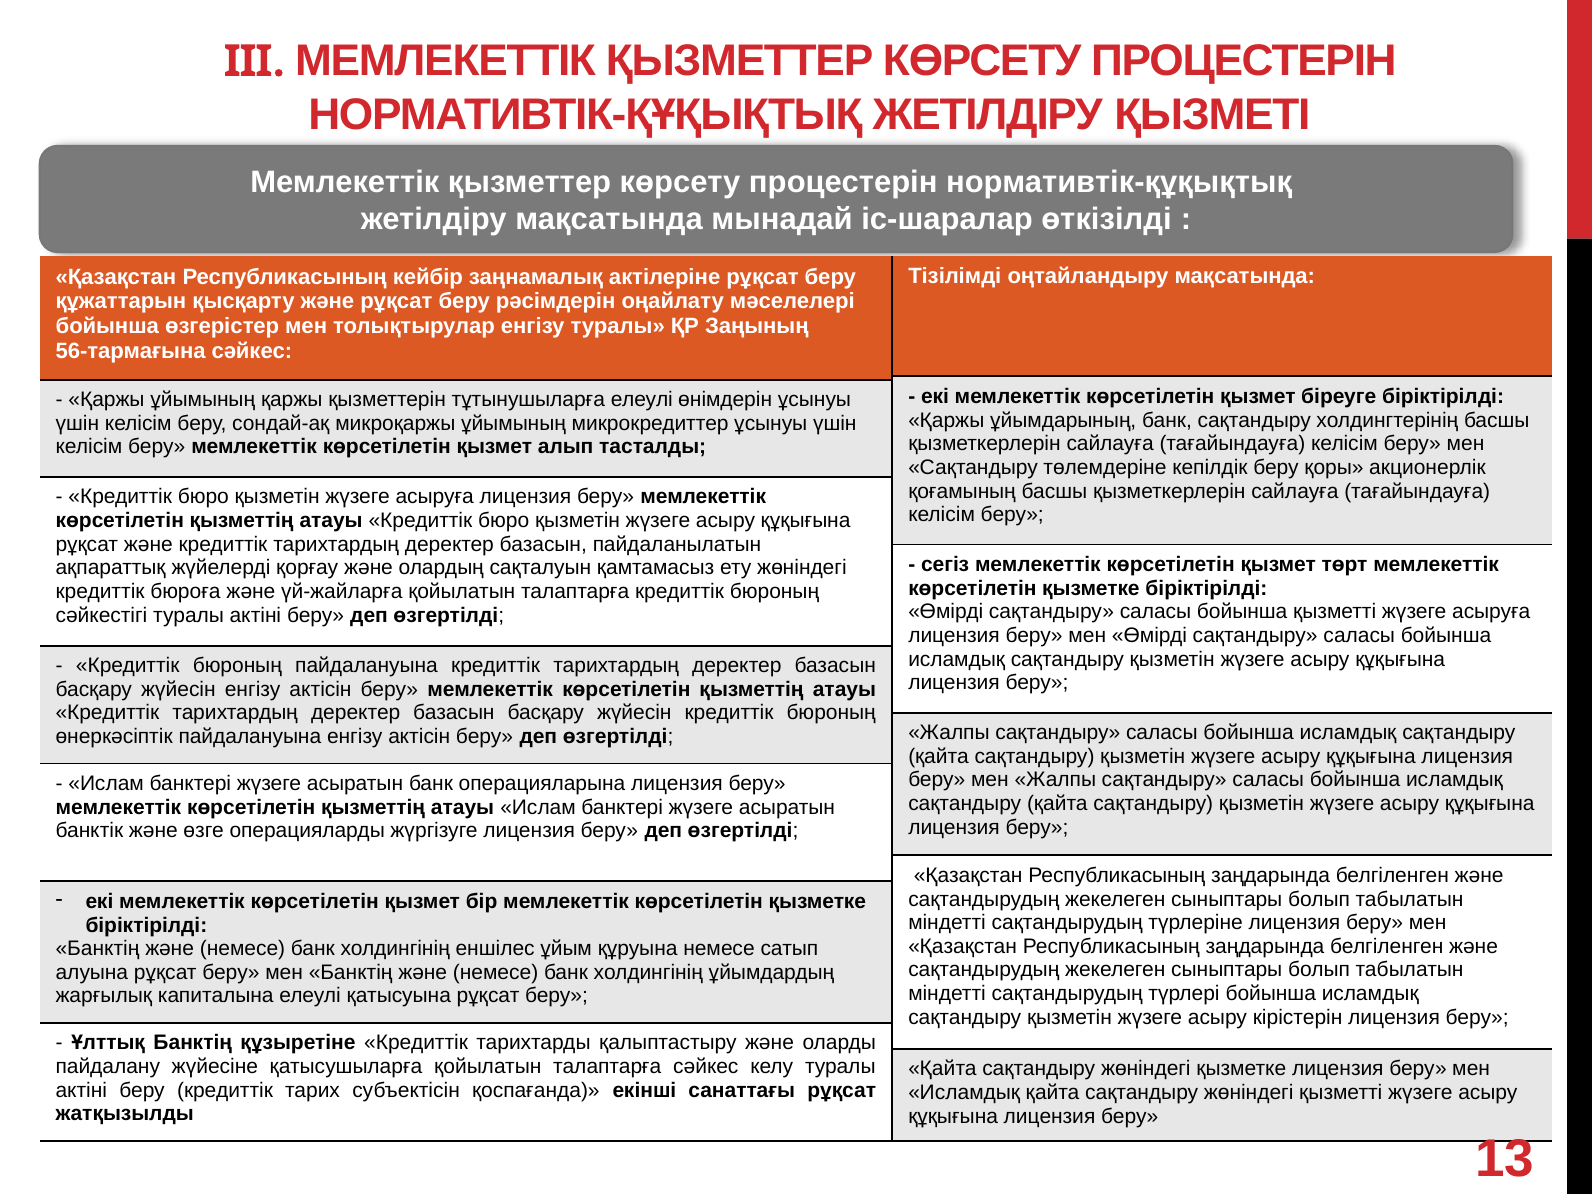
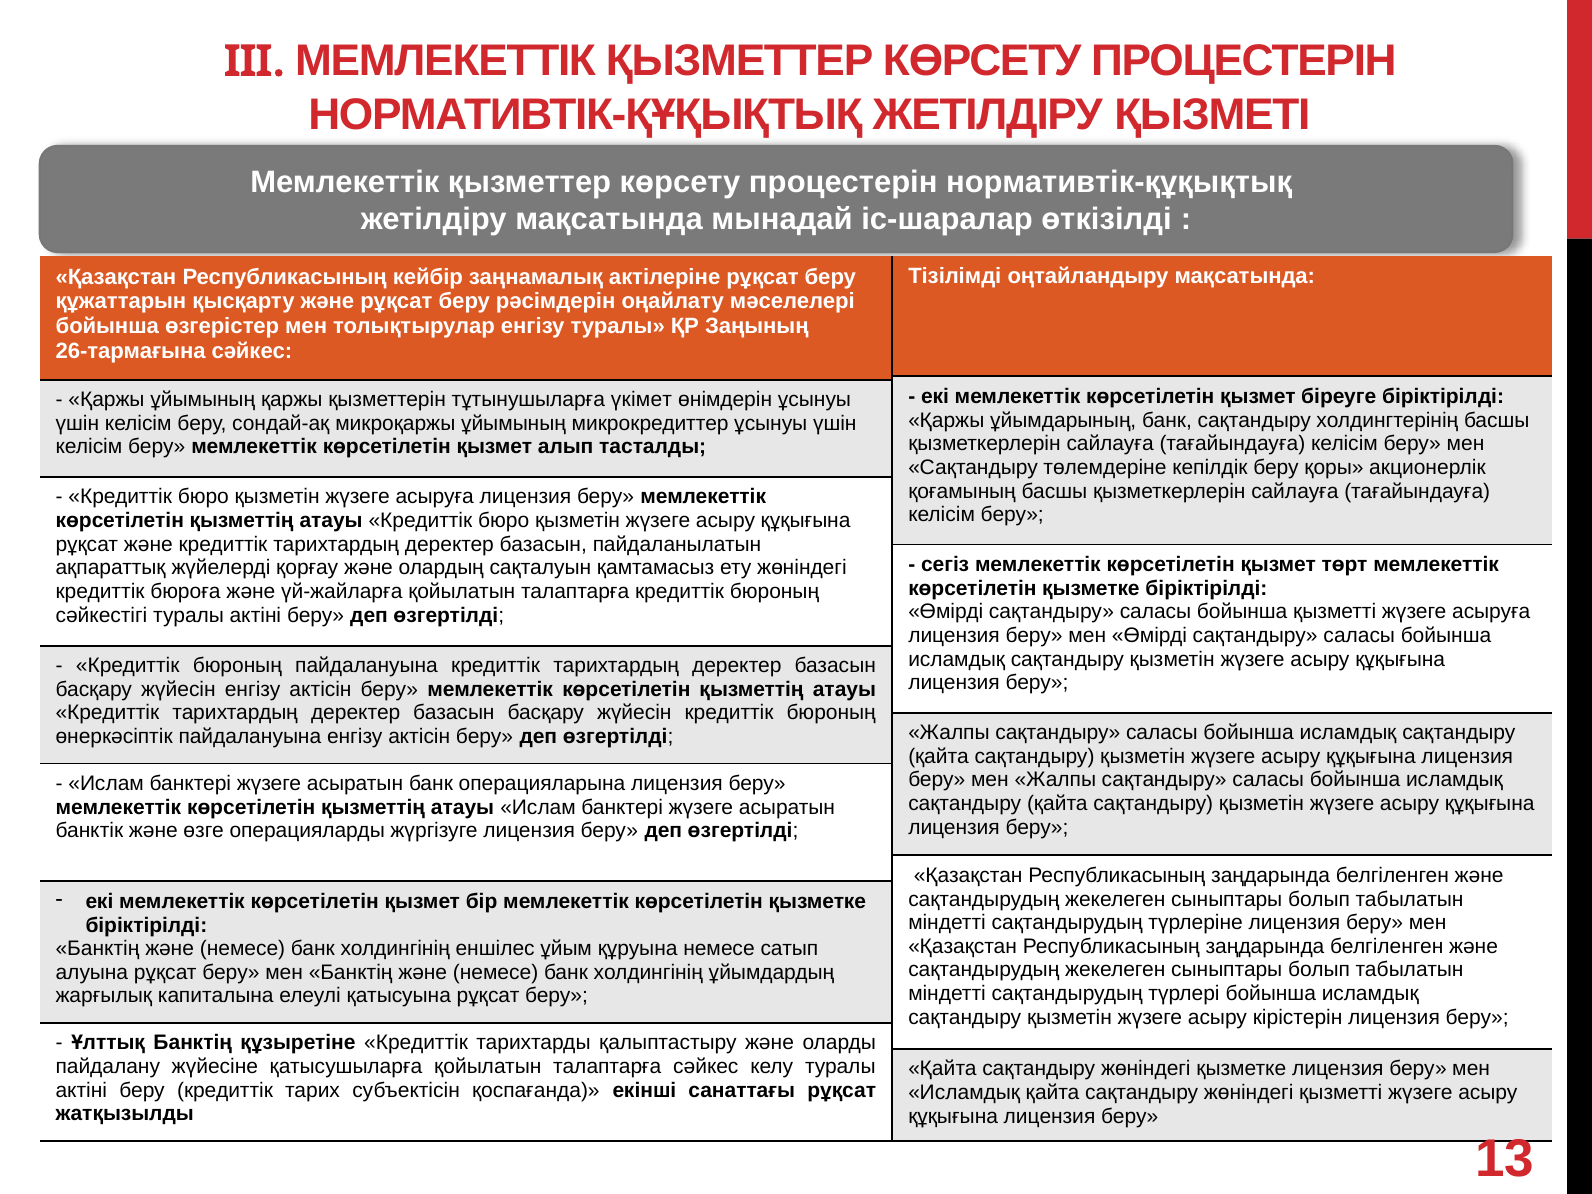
56-тармағына: 56-тармағына -> 26-тармағына
тұтынушыларға елеулі: елеулі -> үкімет
